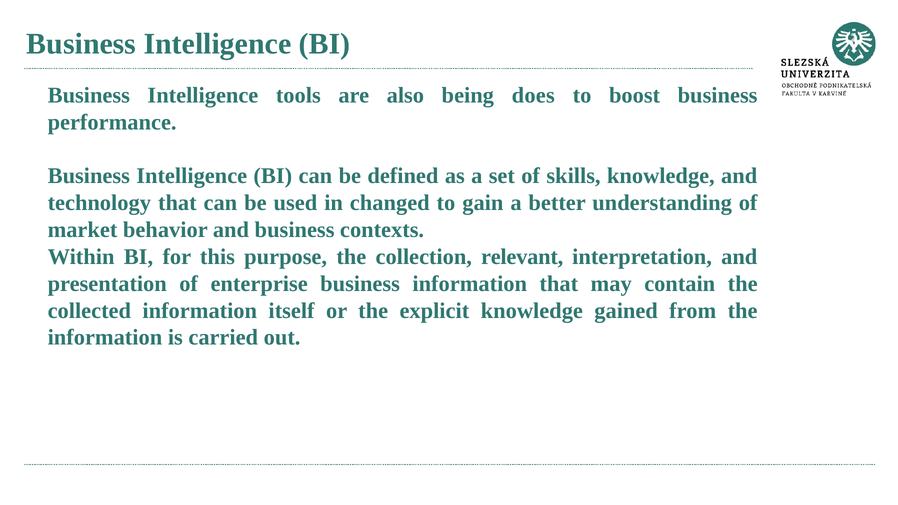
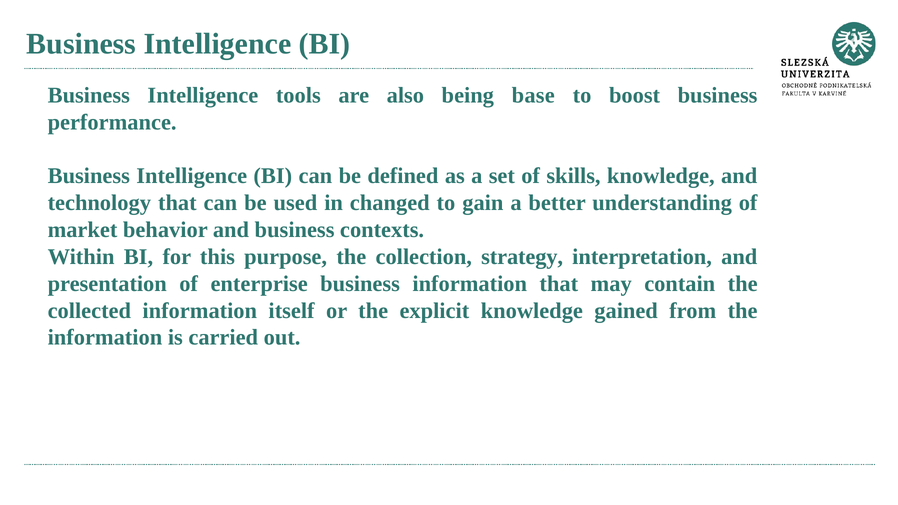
does: does -> base
relevant: relevant -> strategy
